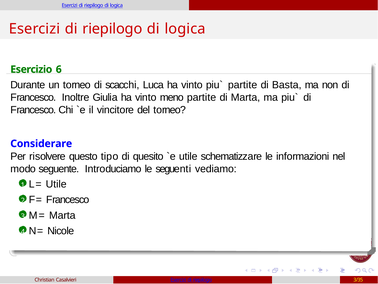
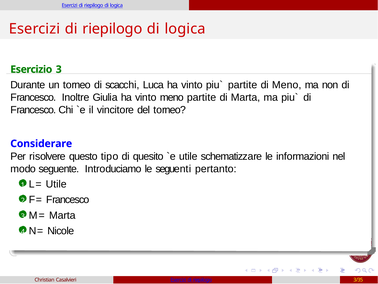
Esercizio 6: 6 -> 3
di Basta: Basta -> Meno
vediamo: vediamo -> pertanto
